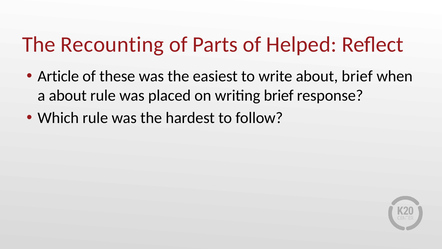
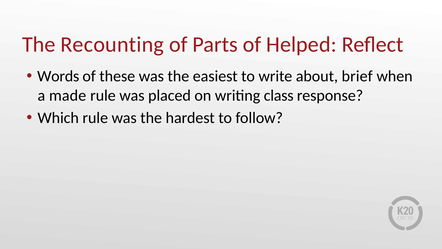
Article: Article -> Words
a about: about -> made
writing brief: brief -> class
